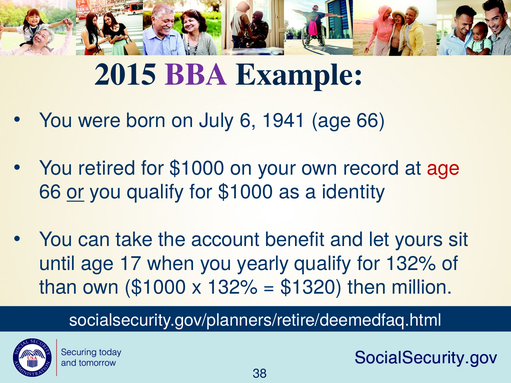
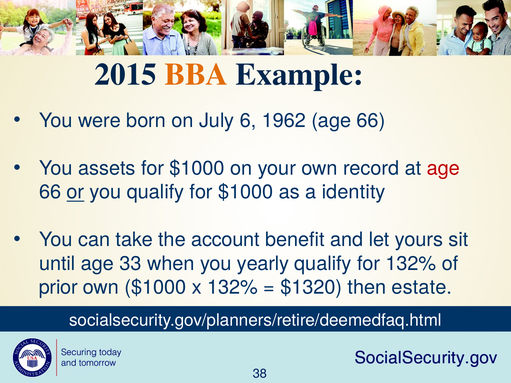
BBA colour: purple -> orange
1941: 1941 -> 1962
retired: retired -> assets
17: 17 -> 33
than: than -> prior
million: million -> estate
